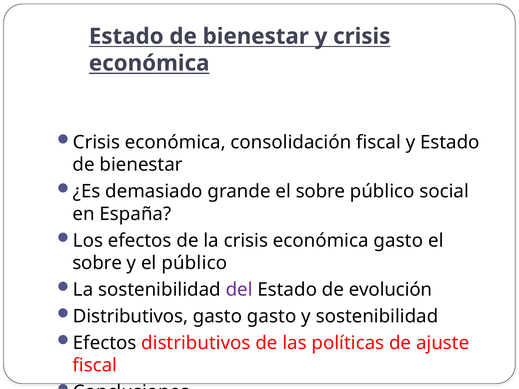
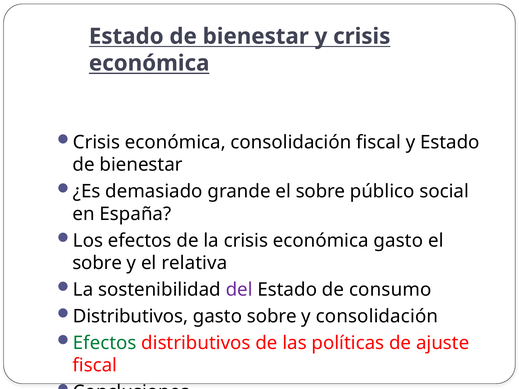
el público: público -> relativa
evolución: evolución -> consumo
gasto gasto: gasto -> sobre
y sostenibilidad: sostenibilidad -> consolidación
Efectos at (105, 343) colour: black -> green
